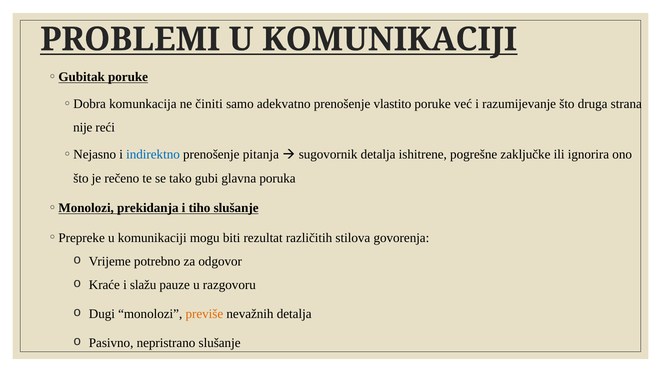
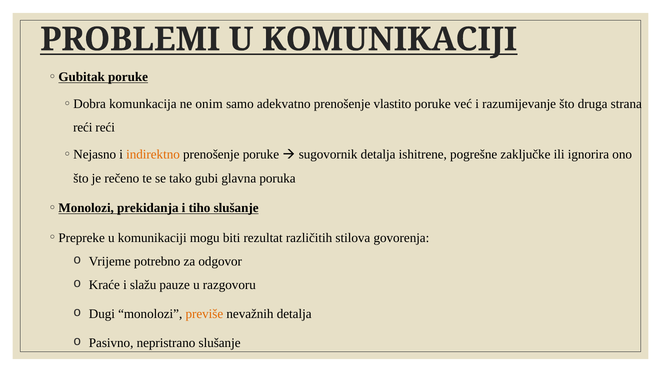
činiti: činiti -> onim
nije at (83, 128): nije -> reći
indirektno colour: blue -> orange
prenošenje pitanja: pitanja -> poruke
